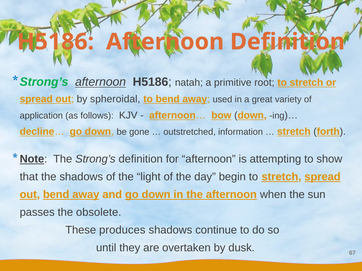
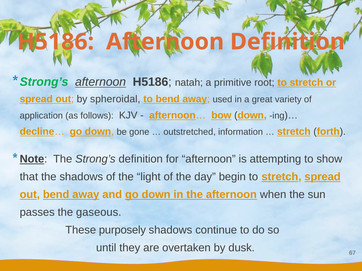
obsolete: obsolete -> gaseous
produces: produces -> purposely
